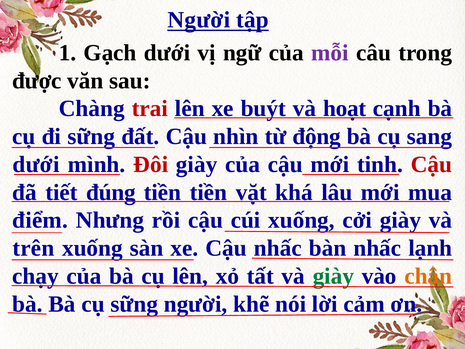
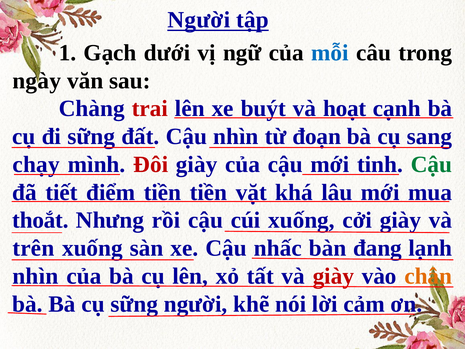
mỗi colour: purple -> blue
được: được -> ngày
động: động -> đoạn
dưới at (36, 164): dưới -> chạy
Cậu at (431, 164) colour: red -> green
đúng: đúng -> điểm
điểm: điểm -> thoắt
bàn nhấc: nhấc -> đang
chạy at (36, 276): chạy -> nhìn
giày at (333, 276) colour: green -> red
